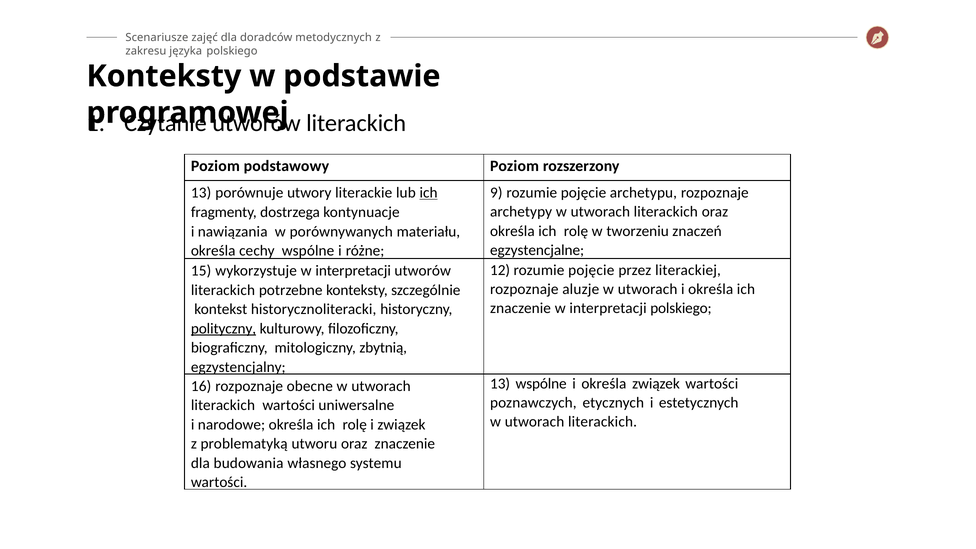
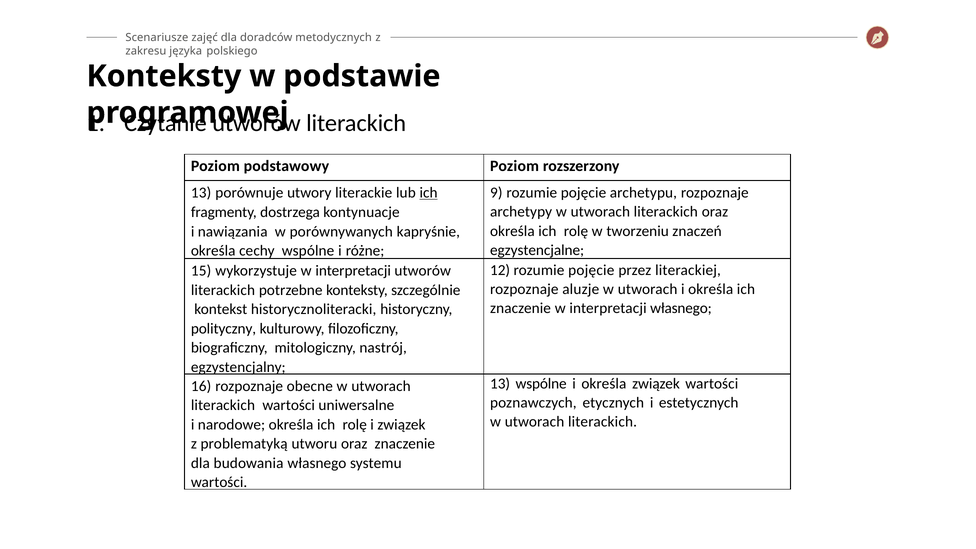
materiału: materiału -> kapryśnie
interpretacji polskiego: polskiego -> własnego
polityczny underline: present -> none
zbytnią: zbytnią -> nastrój
